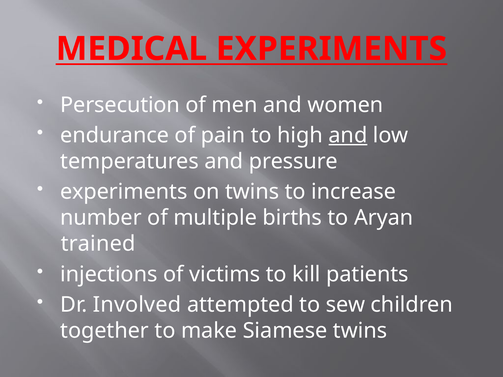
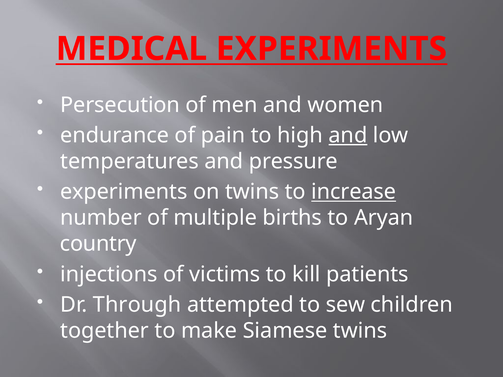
increase underline: none -> present
trained: trained -> country
Involved: Involved -> Through
